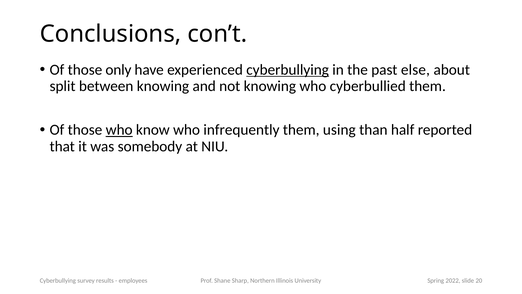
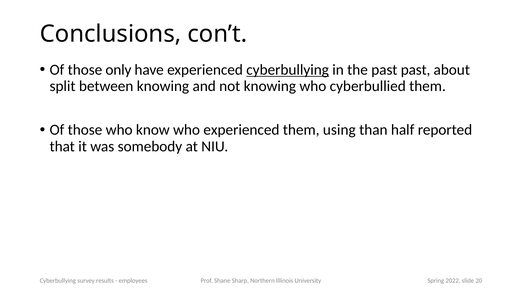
past else: else -> past
who at (119, 130) underline: present -> none
who infrequently: infrequently -> experienced
